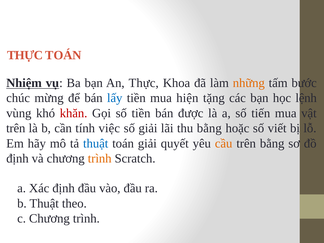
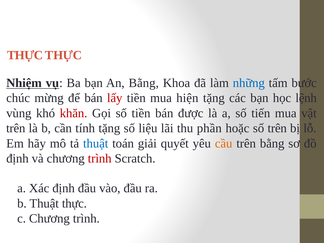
THỰC TOÁN: TOÁN -> THỰC
An Thực: Thực -> Bằng
những colour: orange -> blue
lấy colour: blue -> red
tính việc: việc -> tặng
số giải: giải -> liệu
thu bằng: bằng -> phần
số viết: viết -> trên
trình at (100, 159) colour: orange -> red
Thuật theo: theo -> thực
